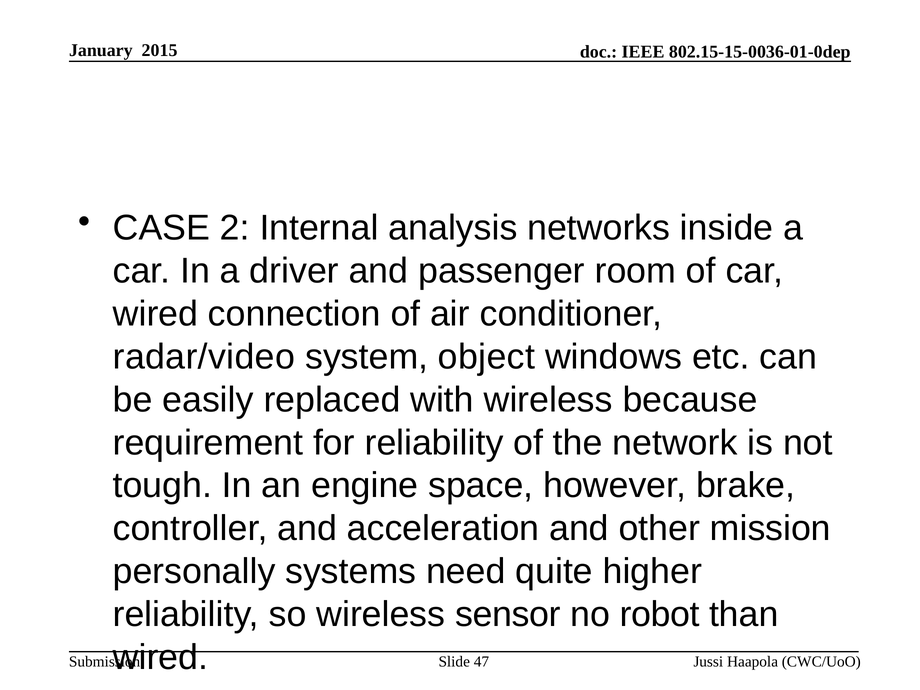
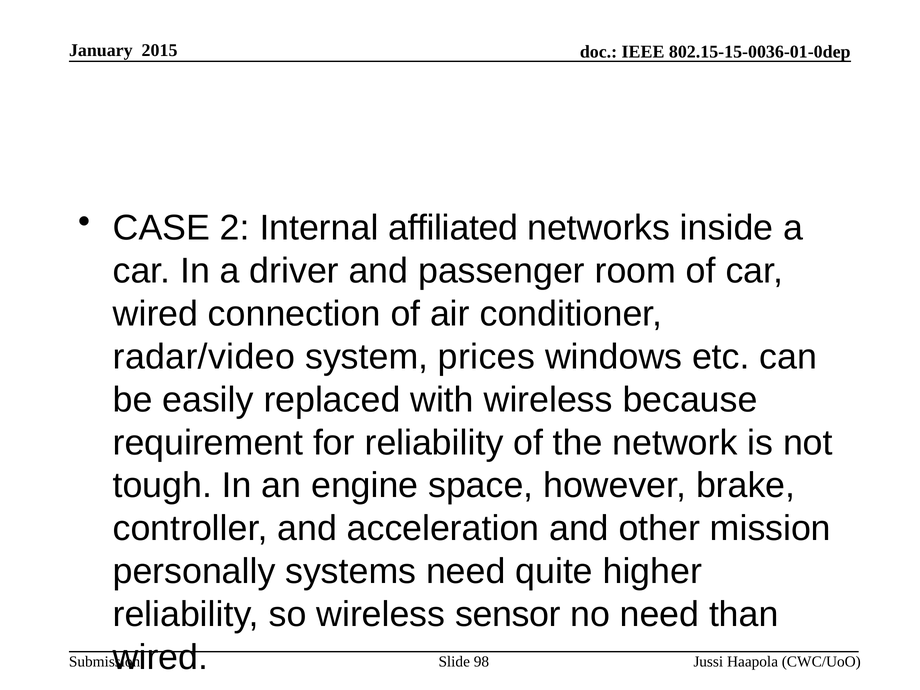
analysis: analysis -> affiliated
object: object -> prices
no robot: robot -> need
47: 47 -> 98
